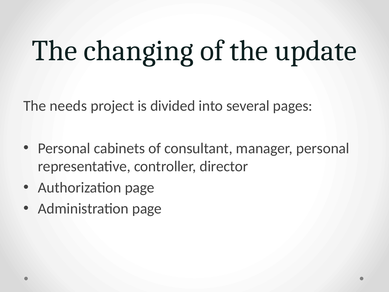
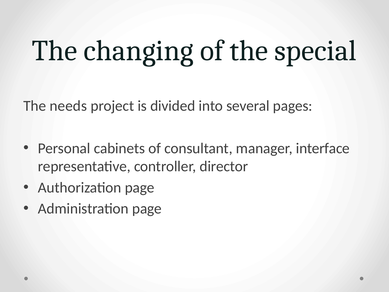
update: update -> special
manager personal: personal -> interface
